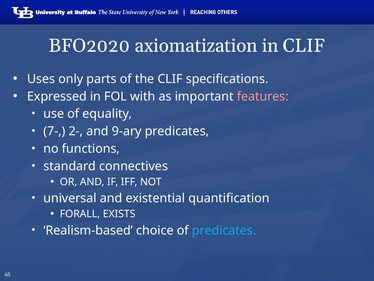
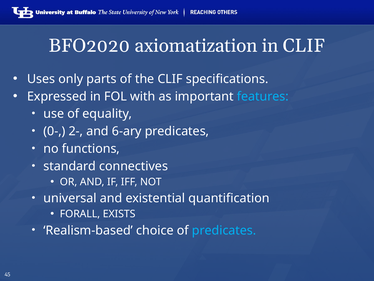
features colour: pink -> light blue
7-: 7- -> 0-
9-ary: 9-ary -> 6-ary
